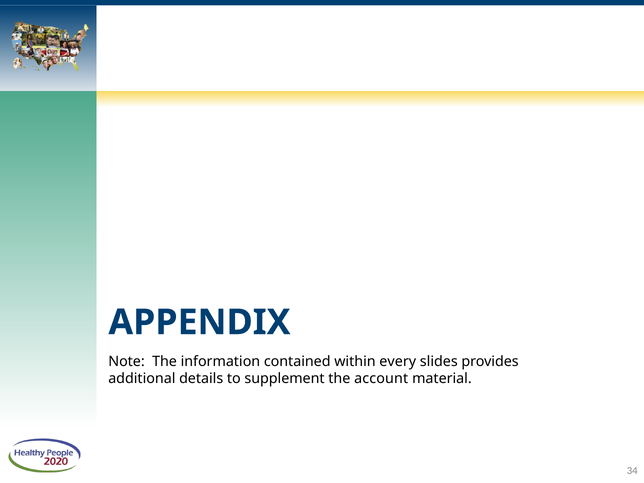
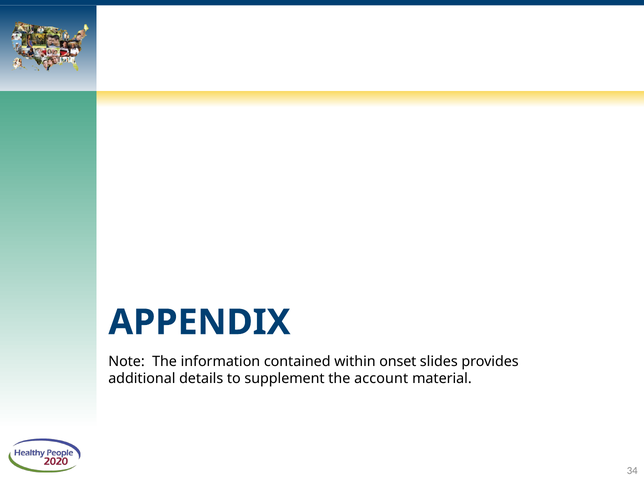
every: every -> onset
